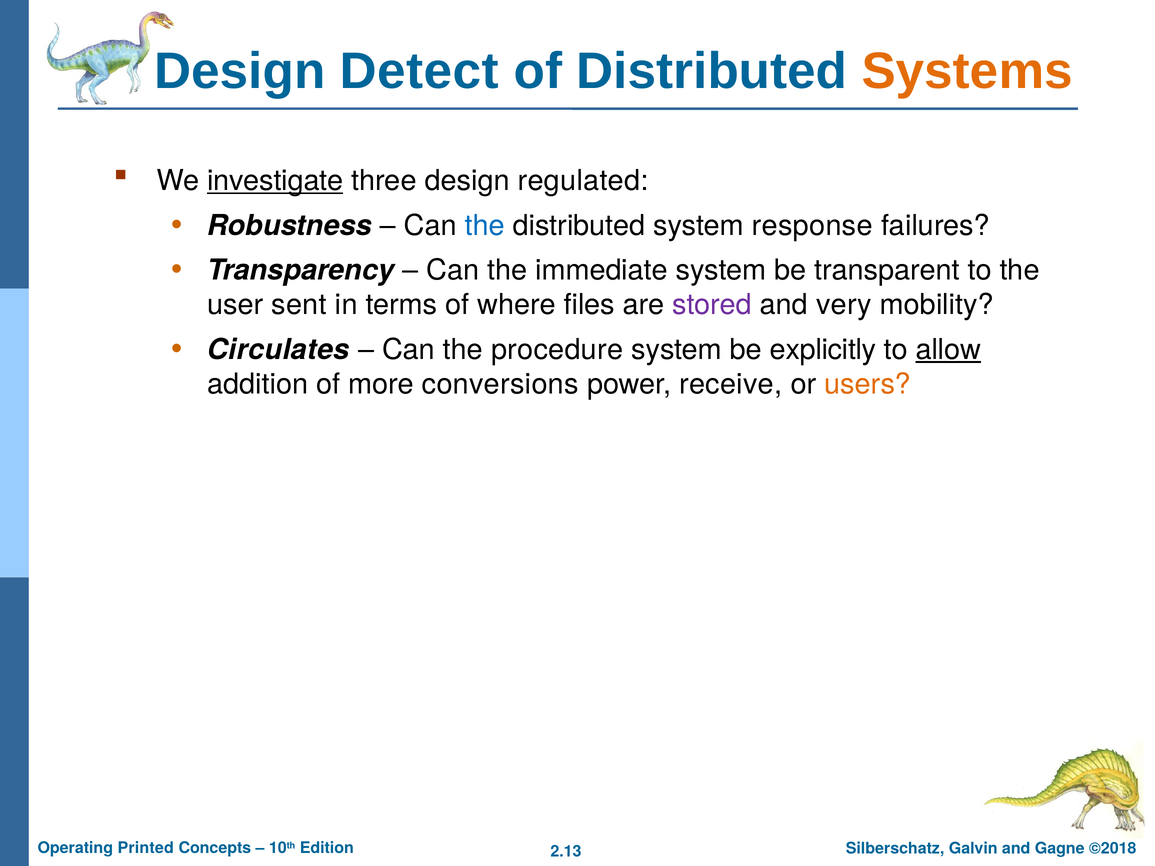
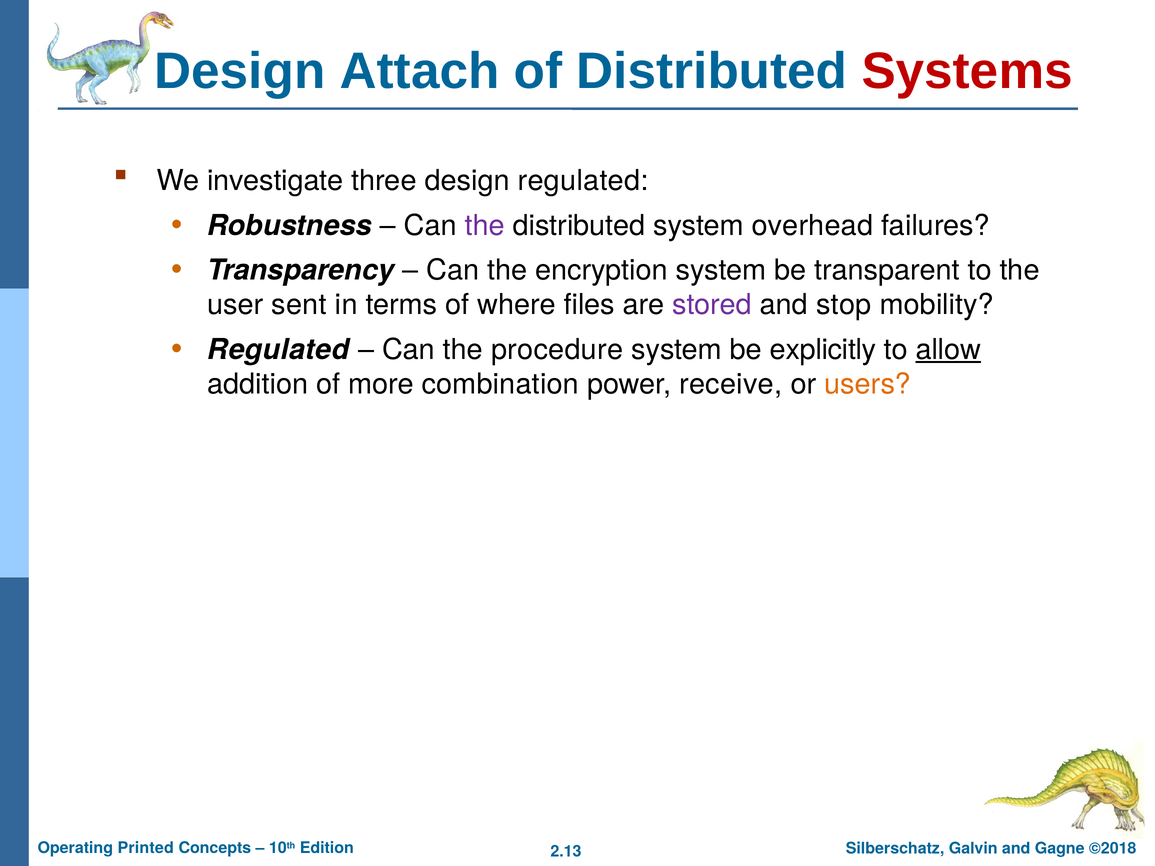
Detect: Detect -> Attach
Systems colour: orange -> red
investigate underline: present -> none
the at (485, 226) colour: blue -> purple
response: response -> overhead
immediate: immediate -> encryption
very: very -> stop
Circulates at (278, 350): Circulates -> Regulated
conversions: conversions -> combination
